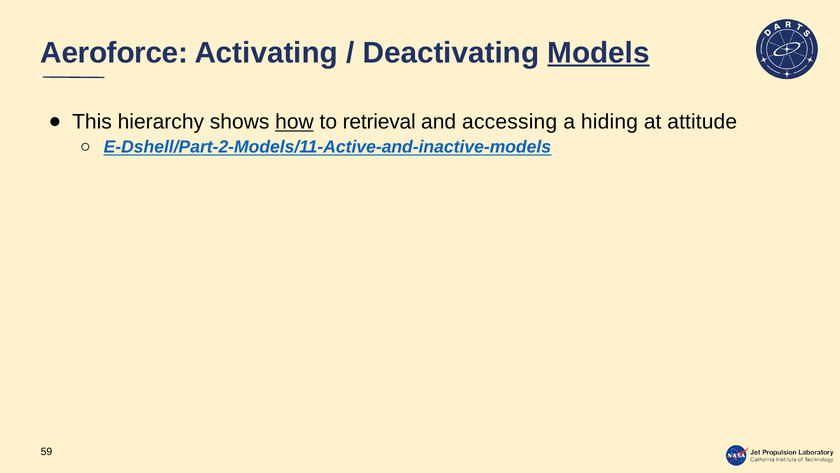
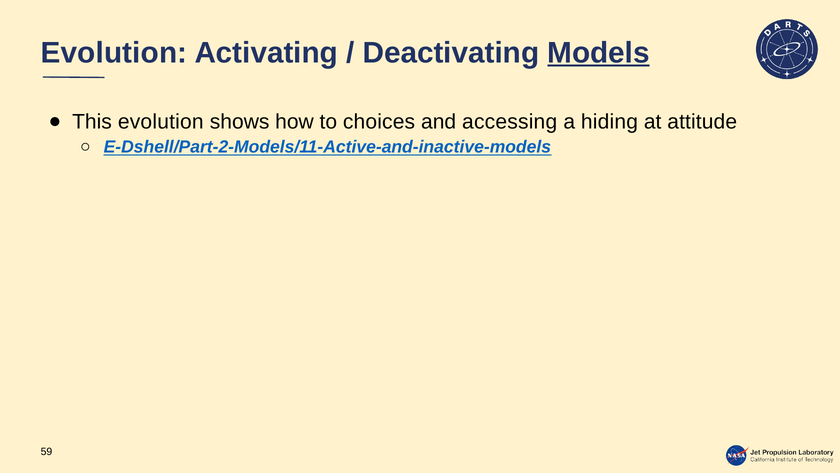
Aeroforce at (114, 53): Aeroforce -> Evolution
This hierarchy: hierarchy -> evolution
how underline: present -> none
retrieval: retrieval -> choices
